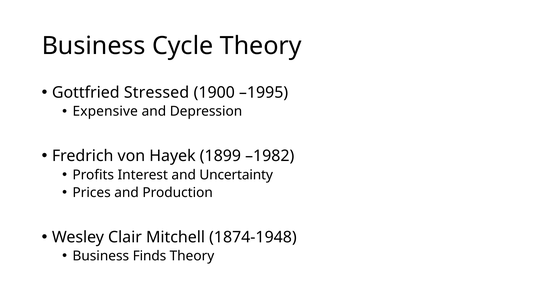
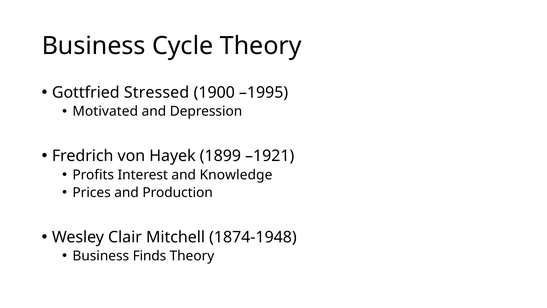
Expensive: Expensive -> Motivated
–1982: –1982 -> –1921
Uncertainty: Uncertainty -> Knowledge
